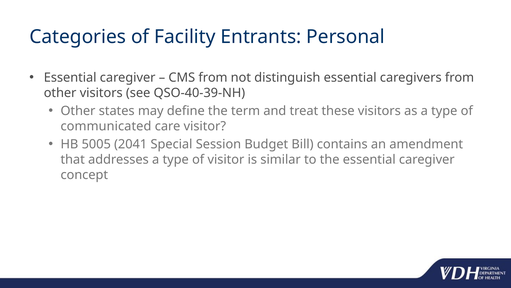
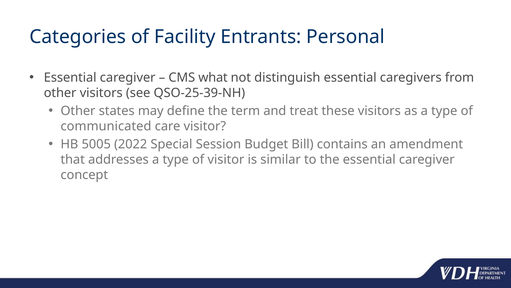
CMS from: from -> what
QSO-40-39-NH: QSO-40-39-NH -> QSO-25-39-NH
2041: 2041 -> 2022
